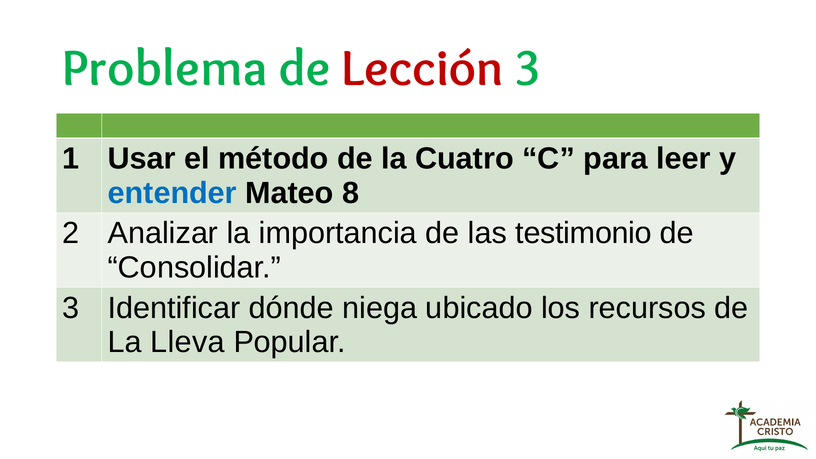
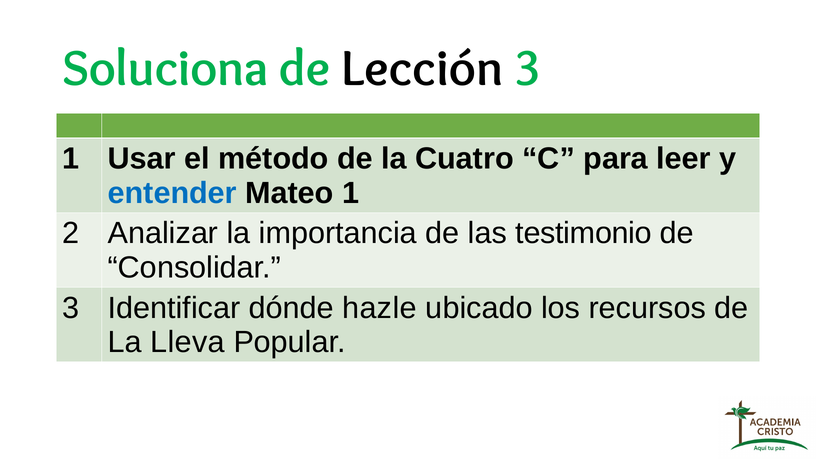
Problema: Problema -> Soluciona
Lección colour: red -> black
Mateo 8: 8 -> 1
niega: niega -> hazle
